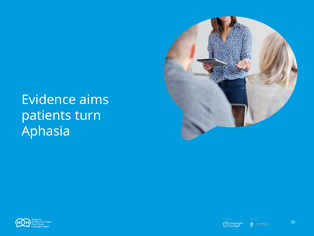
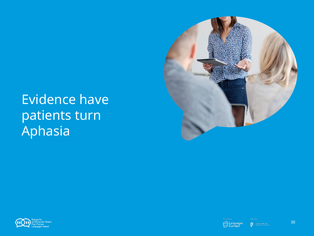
aims: aims -> have
